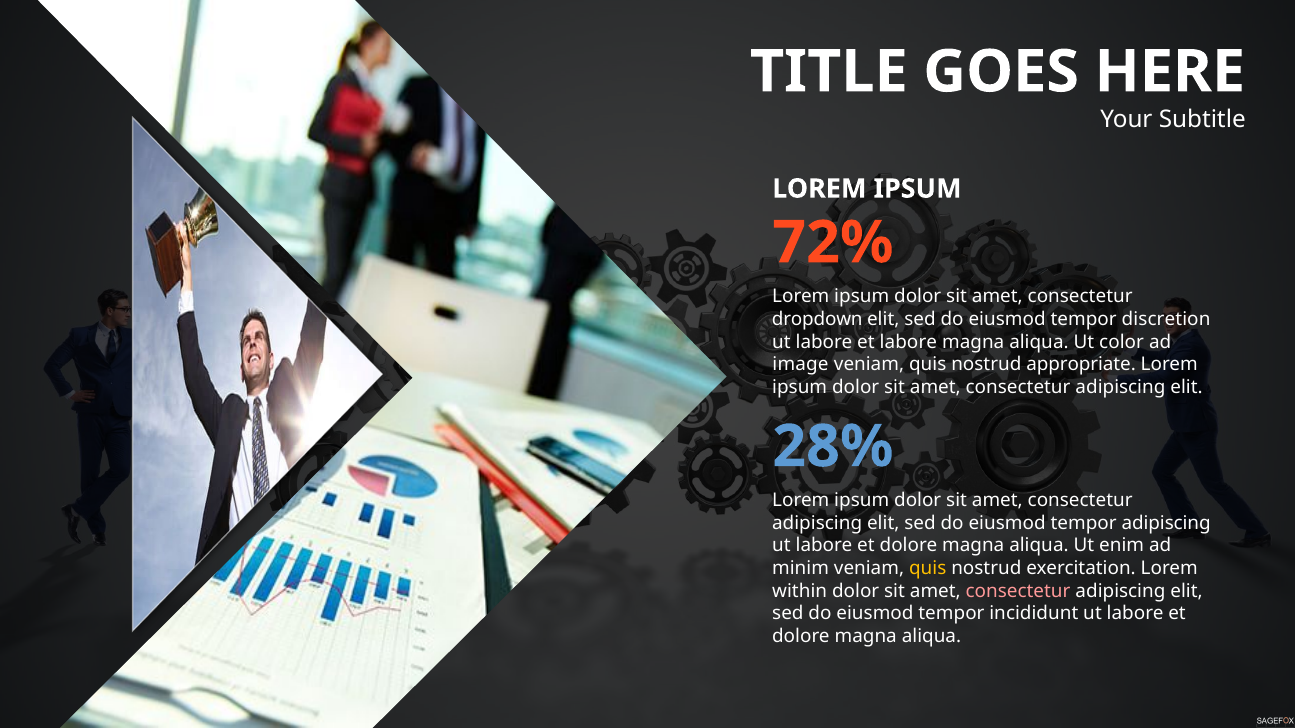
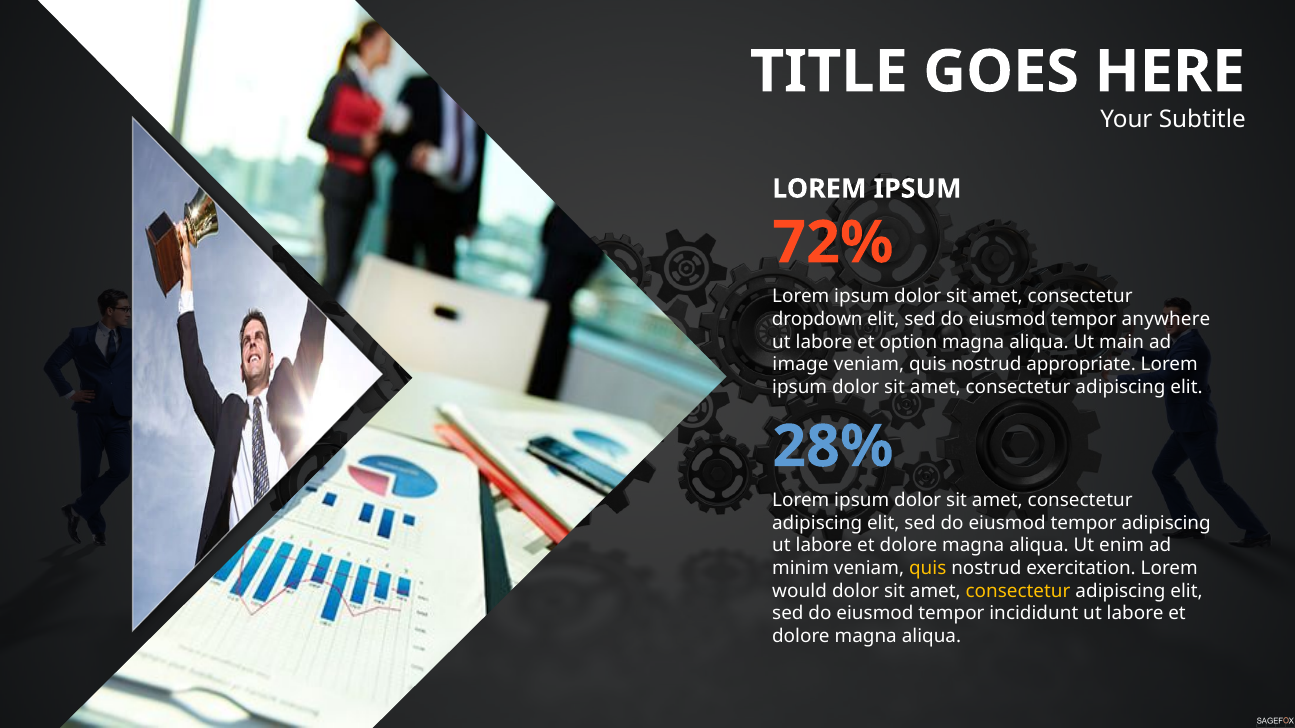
discretion: discretion -> anywhere
et labore: labore -> option
color: color -> main
within: within -> would
consectetur at (1018, 591) colour: pink -> yellow
